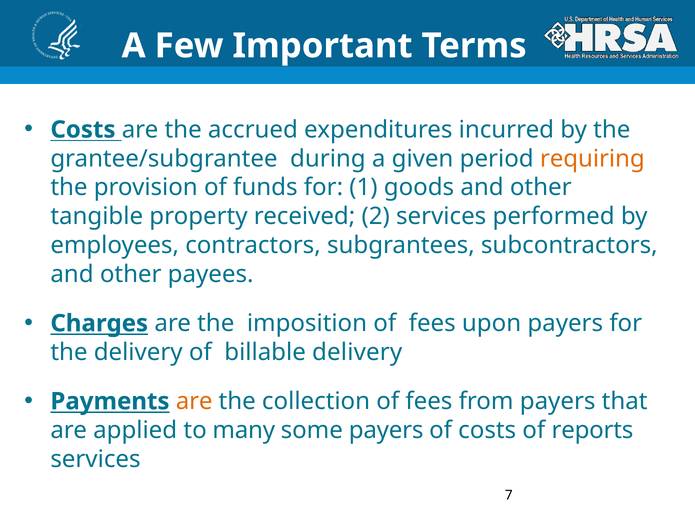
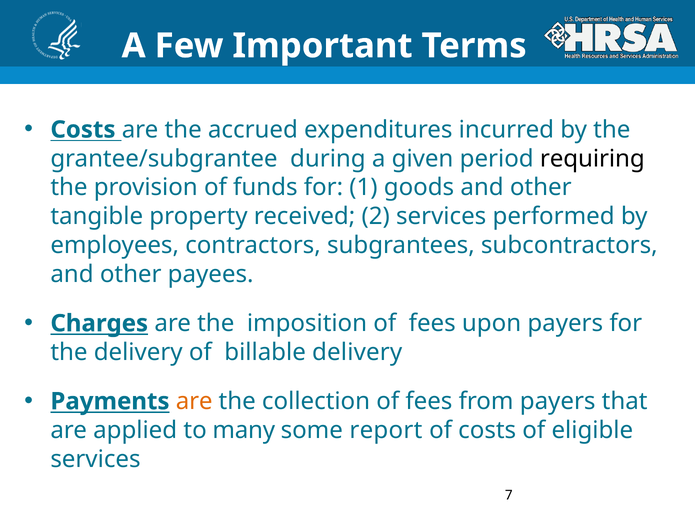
requiring colour: orange -> black
some payers: payers -> report
reports: reports -> eligible
